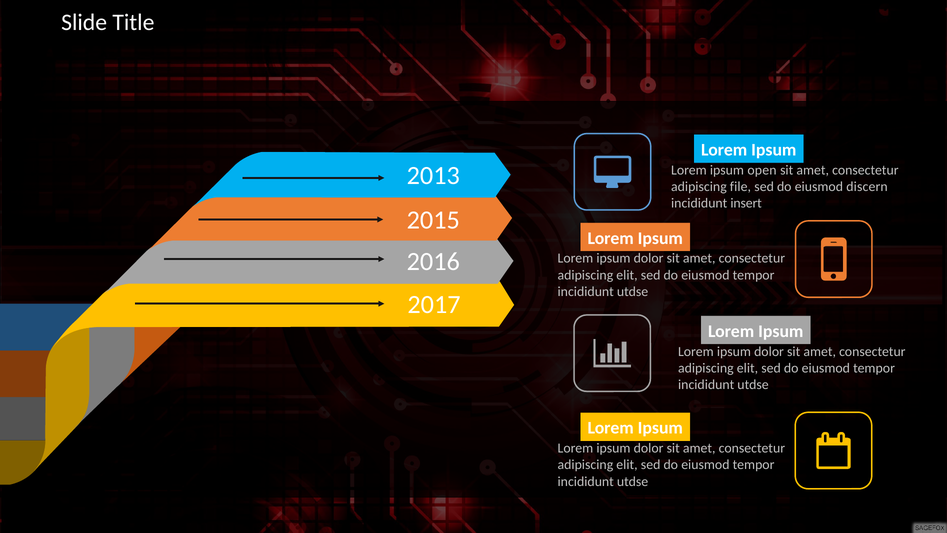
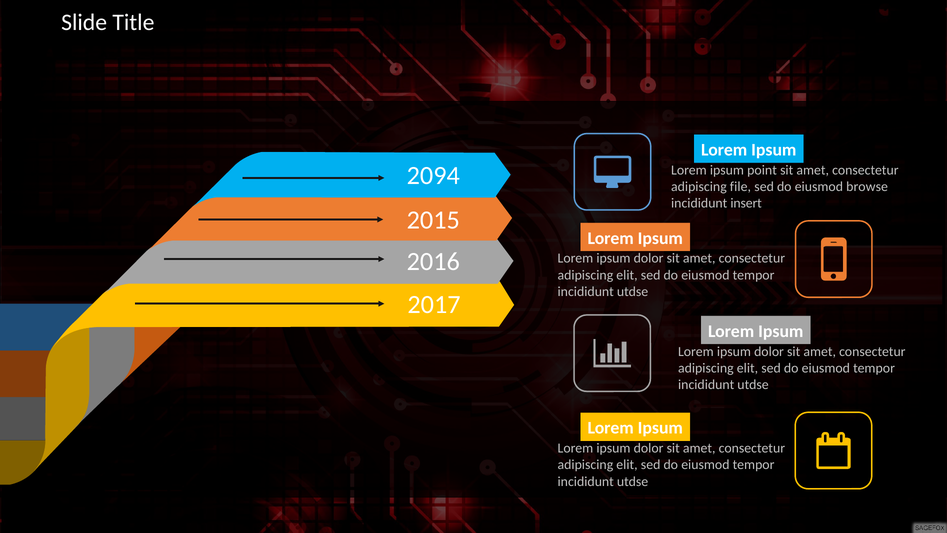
open: open -> point
2013: 2013 -> 2094
discern: discern -> browse
